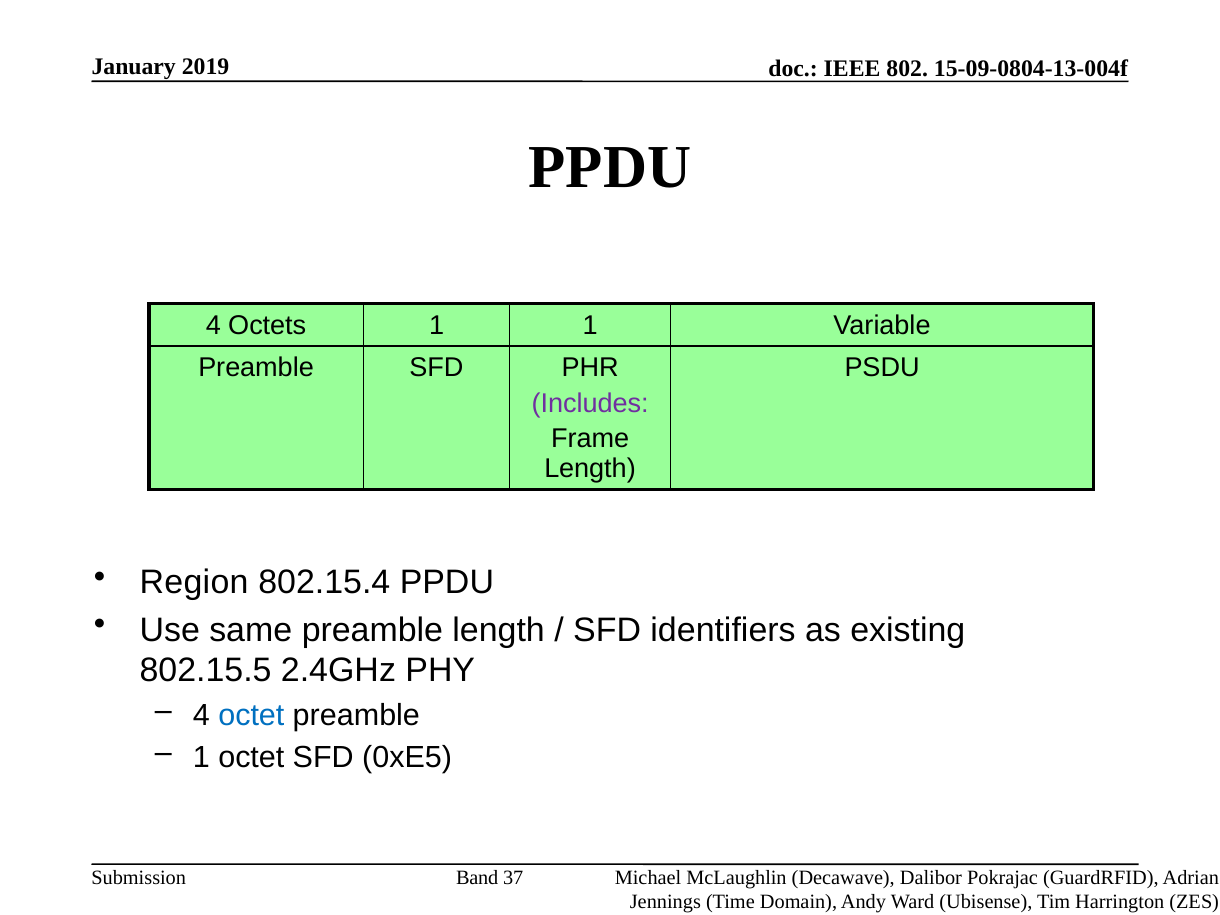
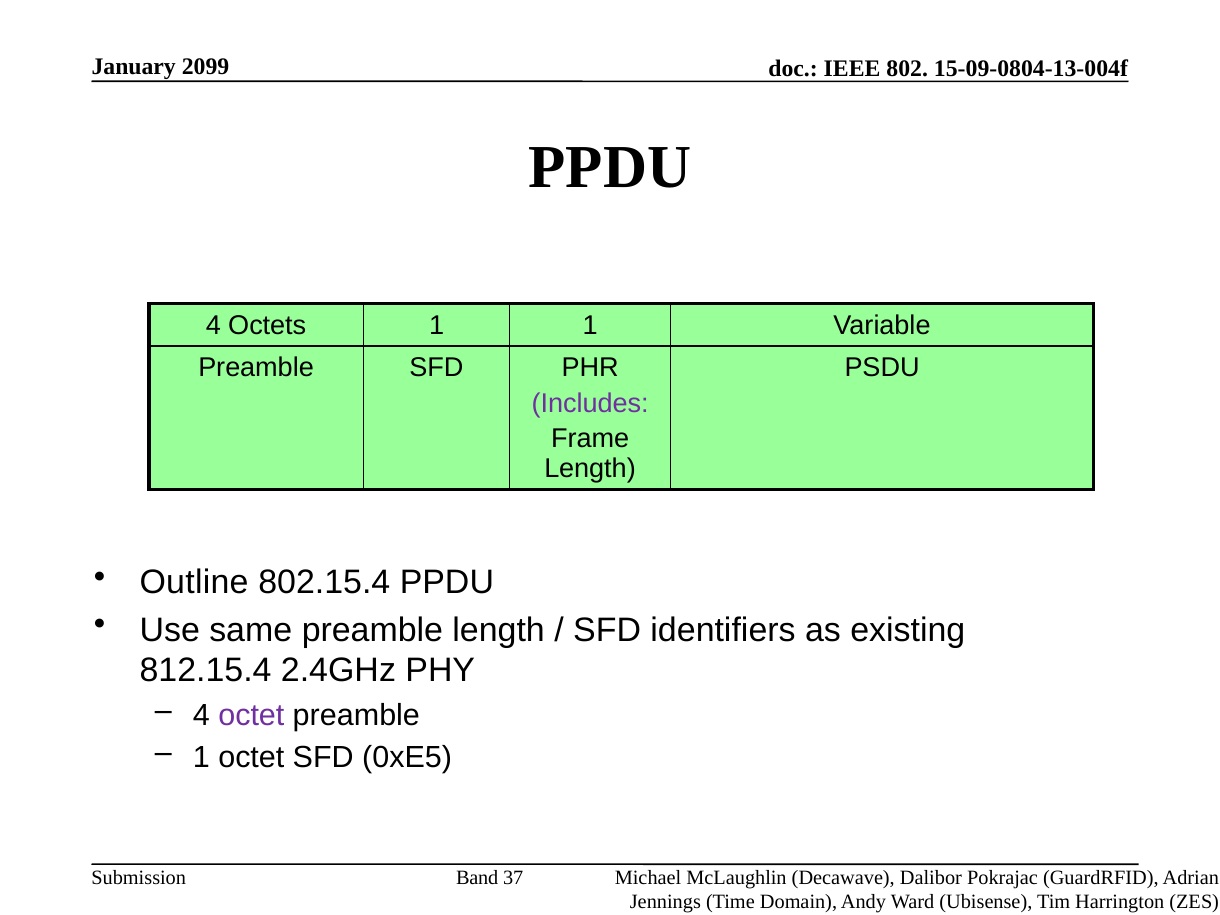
2019: 2019 -> 2099
Region: Region -> Outline
802.15.5: 802.15.5 -> 812.15.4
octet at (251, 715) colour: blue -> purple
